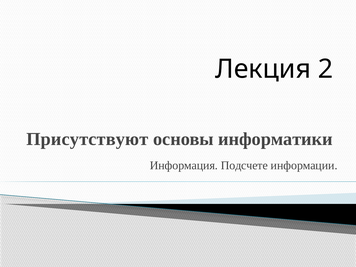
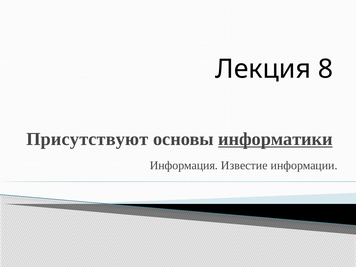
2: 2 -> 8
информатики underline: none -> present
Подсчете: Подсчете -> Известие
